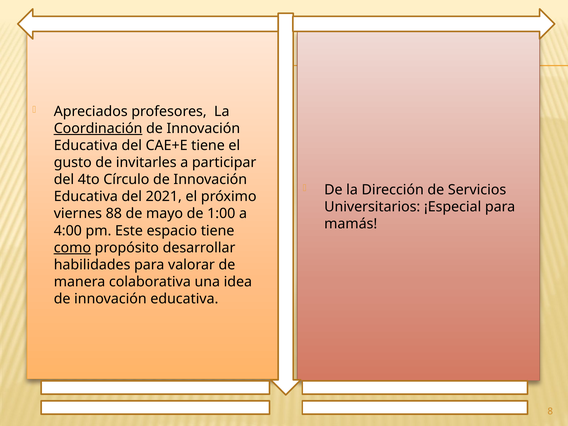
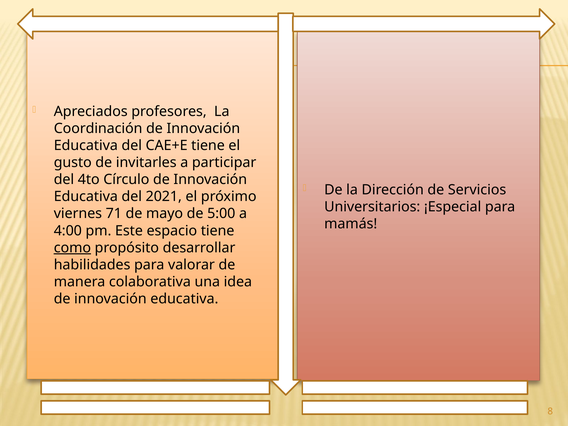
Coordinación underline: present -> none
88: 88 -> 71
1:00: 1:00 -> 5:00
